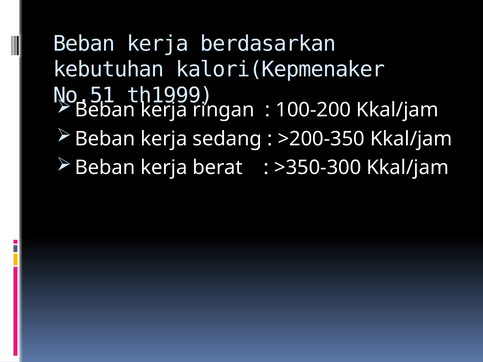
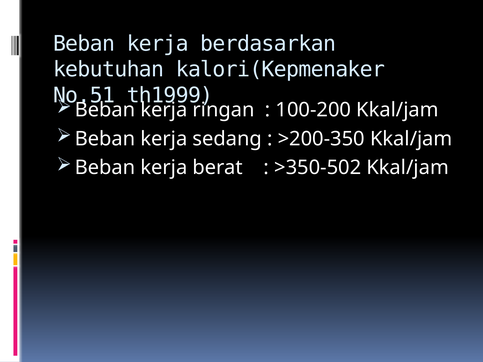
>350-300: >350-300 -> >350-502
